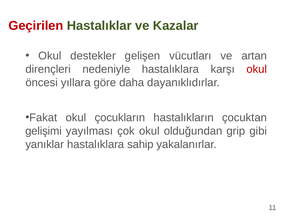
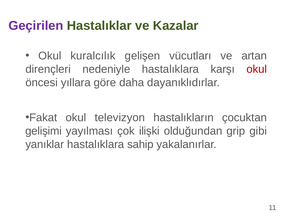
Geçirilen colour: red -> purple
destekler: destekler -> kuralcılık
çocukların: çocukların -> televizyon
çok okul: okul -> ilişki
